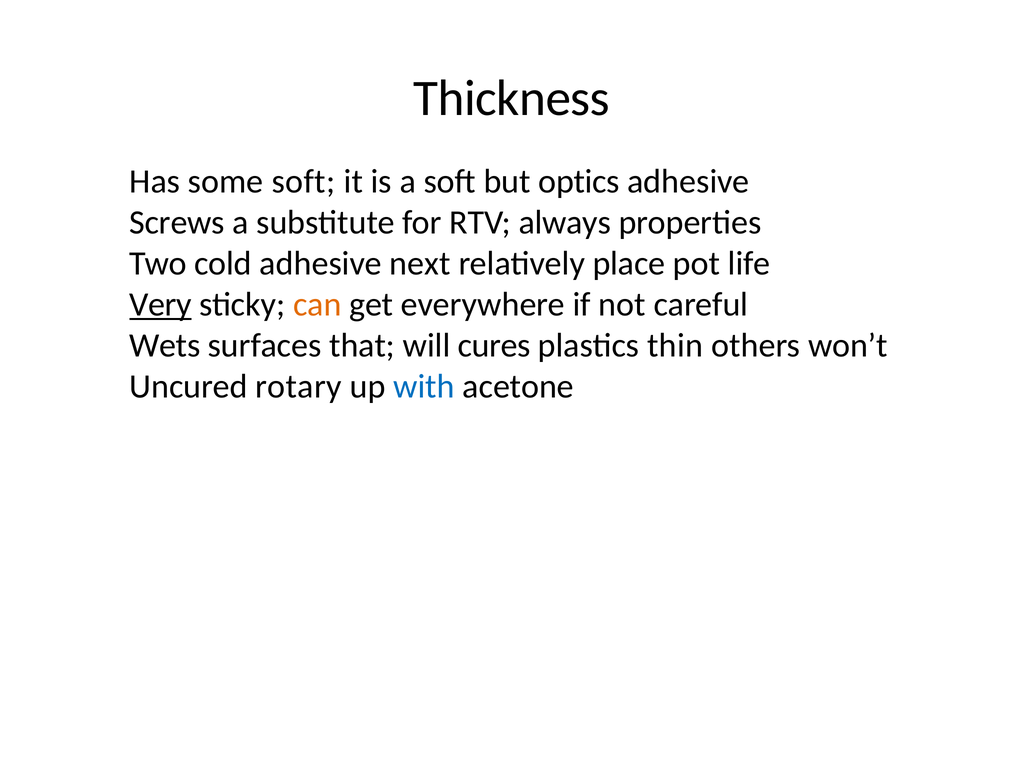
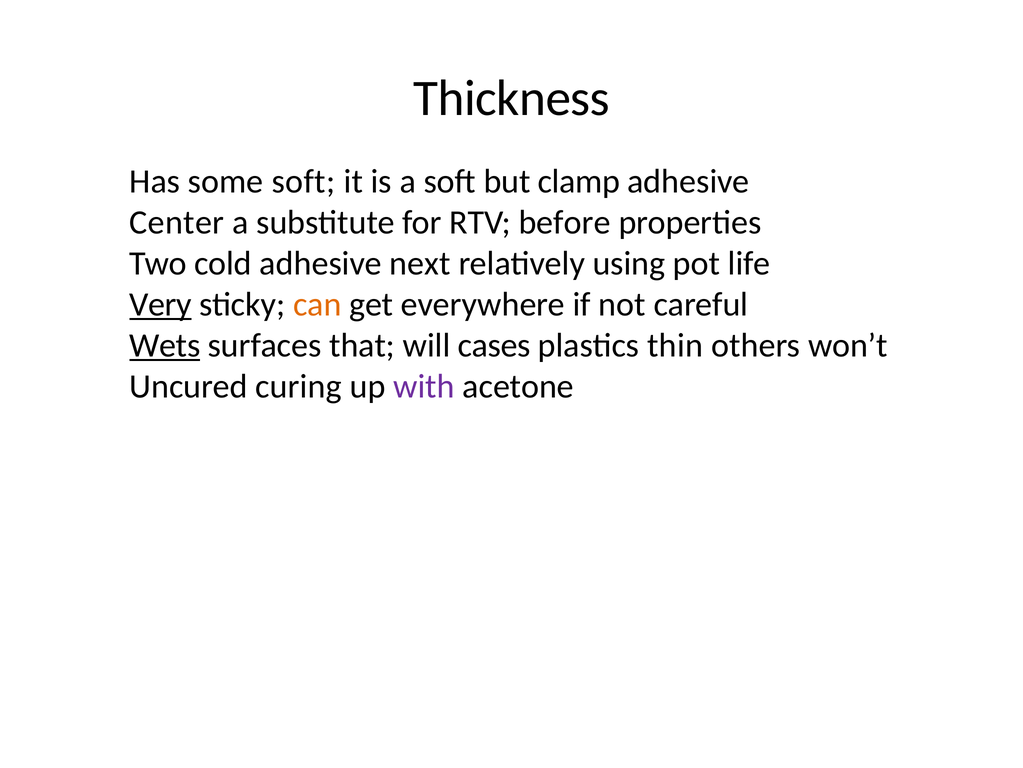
optics: optics -> clamp
Screws: Screws -> Center
always: always -> before
place: place -> using
Wets underline: none -> present
cures: cures -> cases
rotary: rotary -> curing
with colour: blue -> purple
